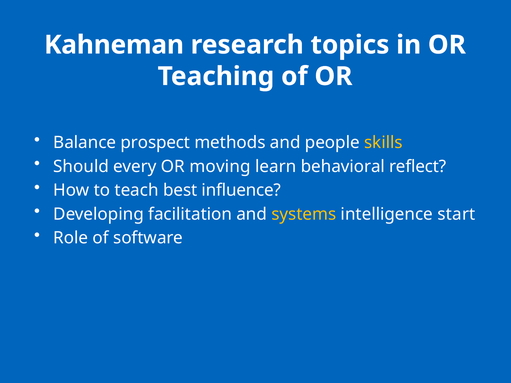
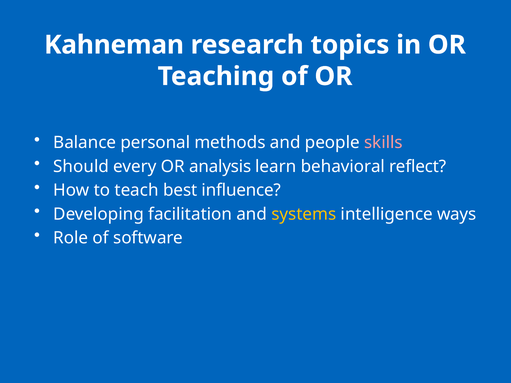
prospect: prospect -> personal
skills colour: yellow -> pink
moving: moving -> analysis
start: start -> ways
